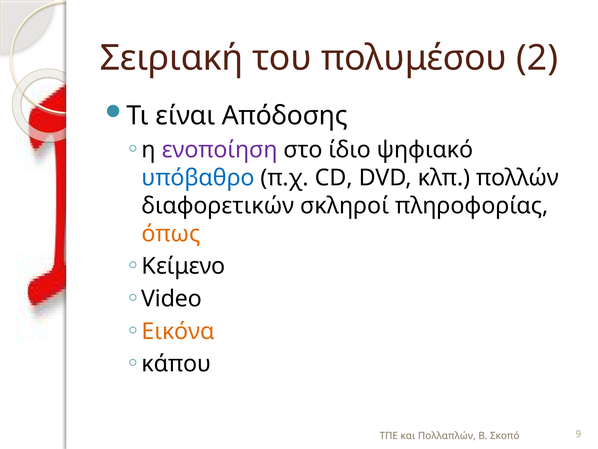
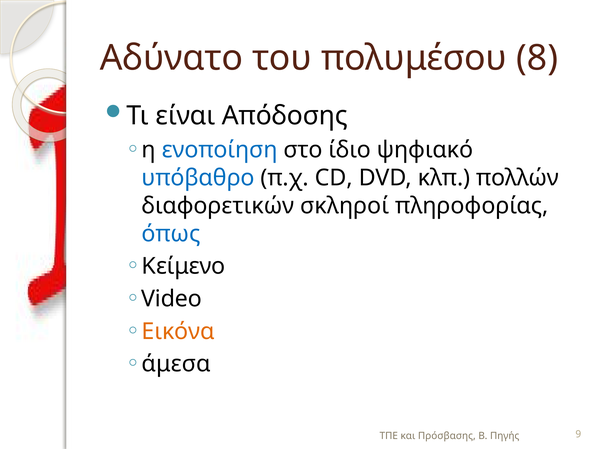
Σειριακή: Σειριακή -> Αδύνατο
2: 2 -> 8
ενοποίηση colour: purple -> blue
όπως colour: orange -> blue
κάπου: κάπου -> άμεσα
Πολλαπλών: Πολλαπλών -> Πρόσβασης
Σκοπό: Σκοπό -> Πηγής
